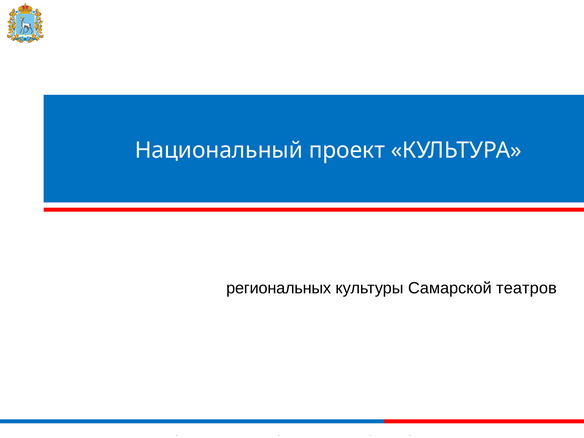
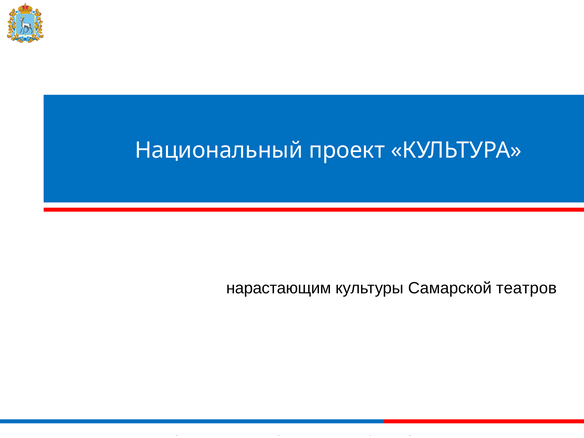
региональных: региональных -> нарастающим
